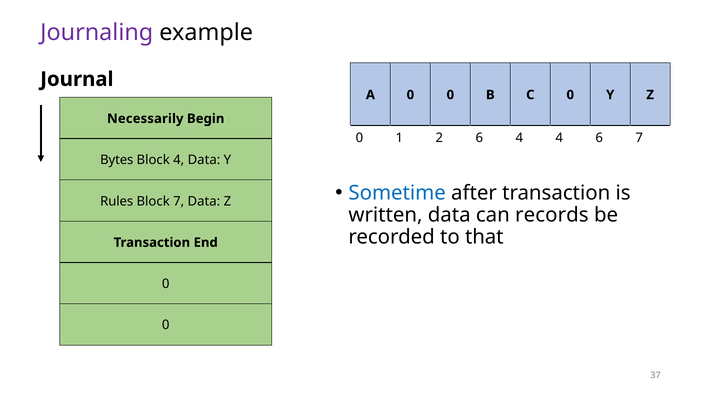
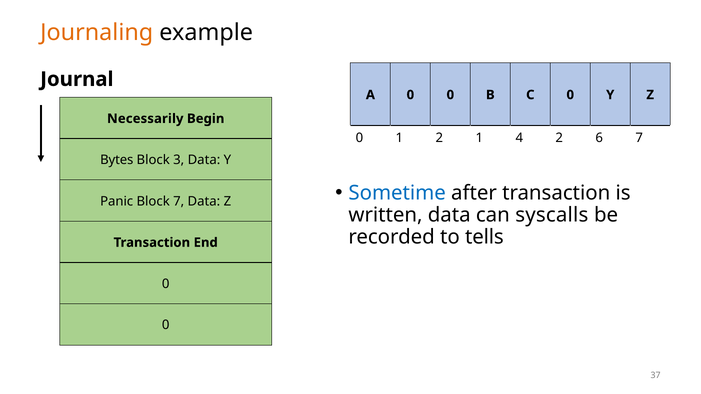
Journaling colour: purple -> orange
2 6: 6 -> 1
4 4: 4 -> 2
Block 4: 4 -> 3
Rules: Rules -> Panic
records: records -> syscalls
that: that -> tells
